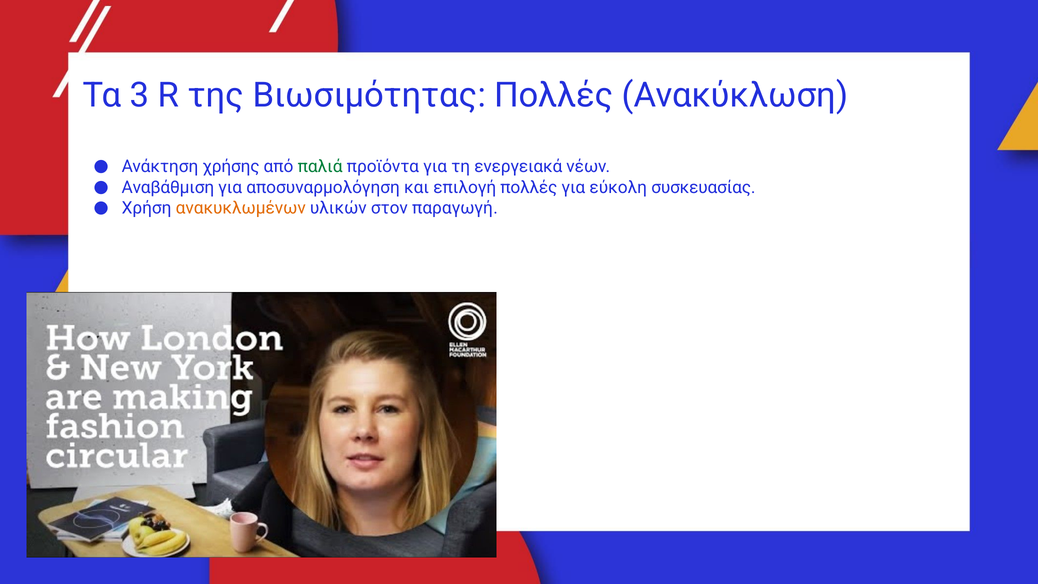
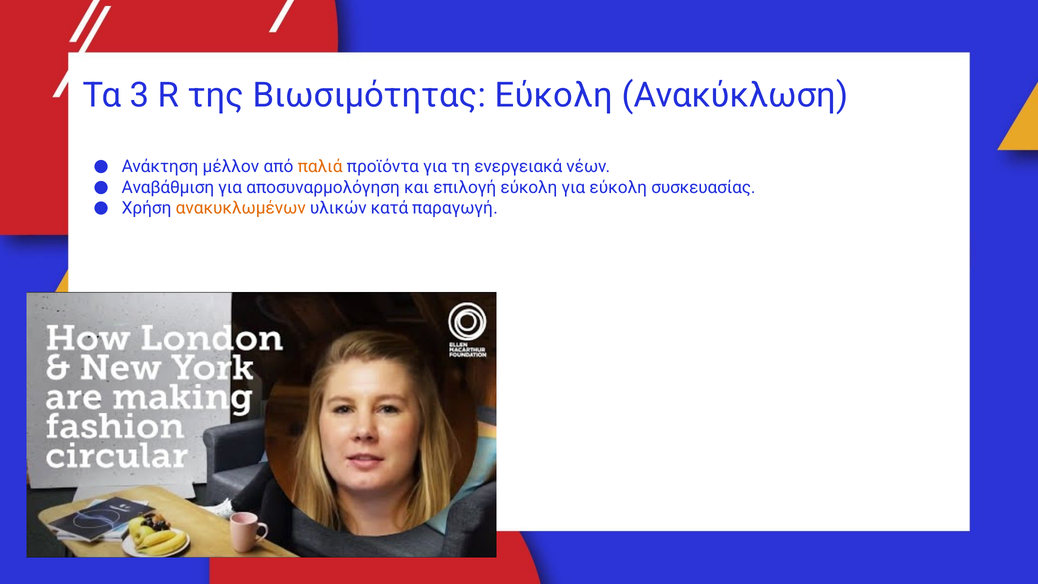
Βιωσιμότητας Πολλές: Πολλές -> Εύκολη
χρήσης: χρήσης -> μέλλον
παλιά colour: green -> orange
επιλογή πολλές: πολλές -> εύκολη
στον: στον -> κατά
